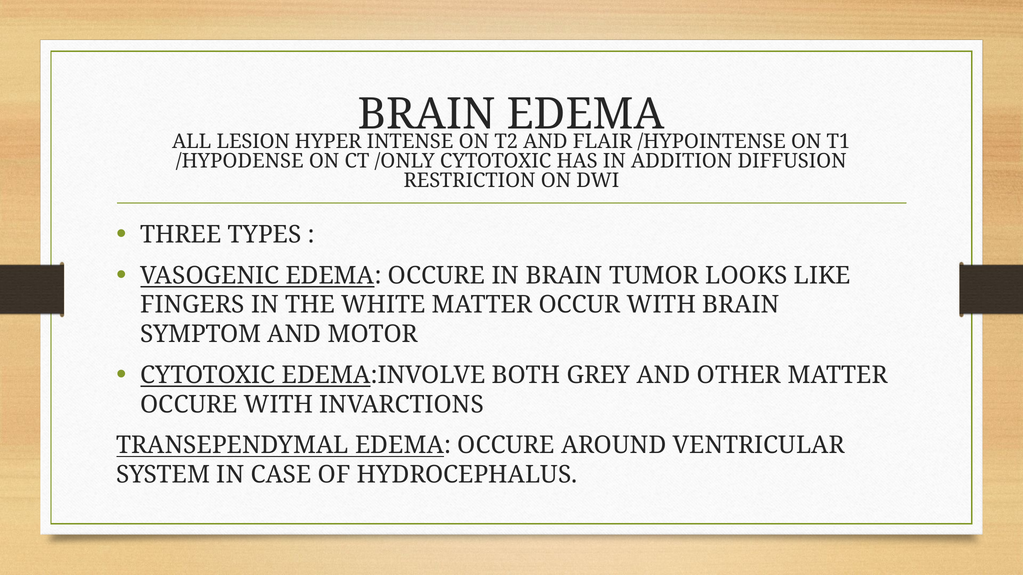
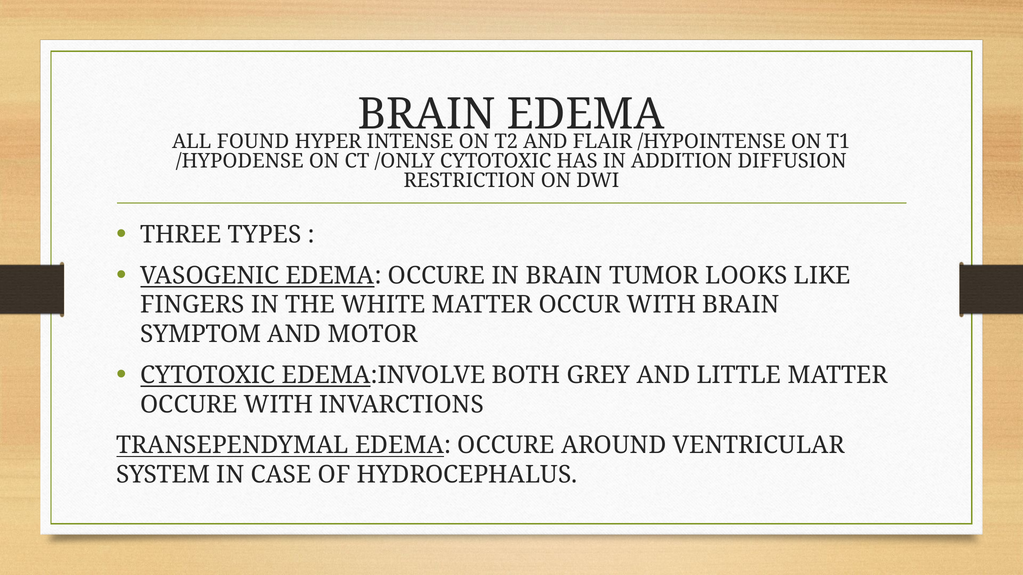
LESION: LESION -> FOUND
OTHER: OTHER -> LITTLE
